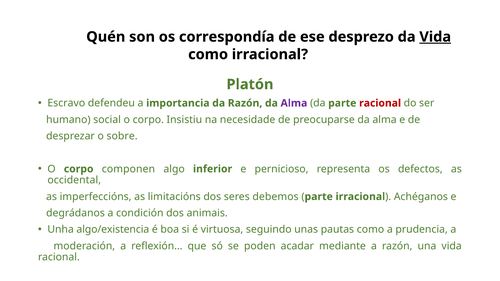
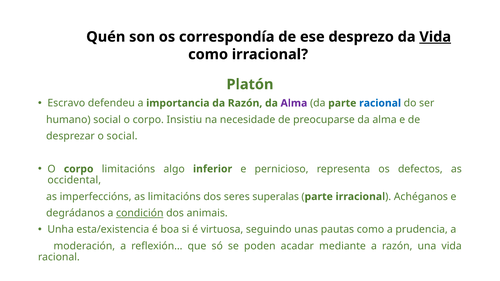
racional at (380, 103) colour: red -> blue
o sobre: sobre -> social
corpo componen: componen -> limitacións
debemos: debemos -> superalas
condición underline: none -> present
algo/existencia: algo/existencia -> esta/existencia
